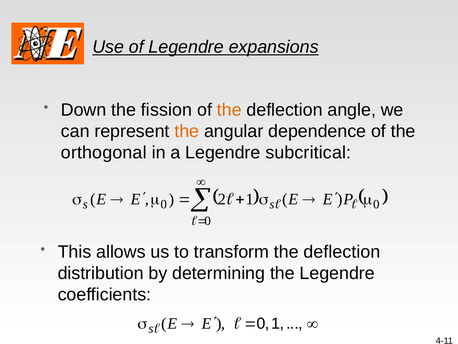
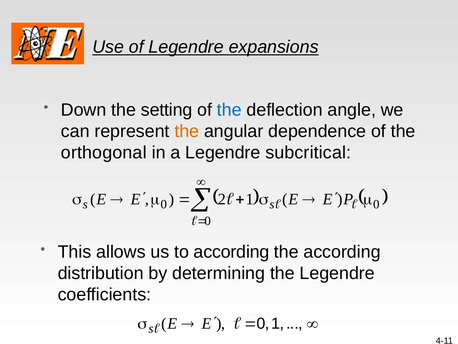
fission: fission -> setting
the at (229, 110) colour: orange -> blue
to transform: transform -> according
deflection at (342, 252): deflection -> according
